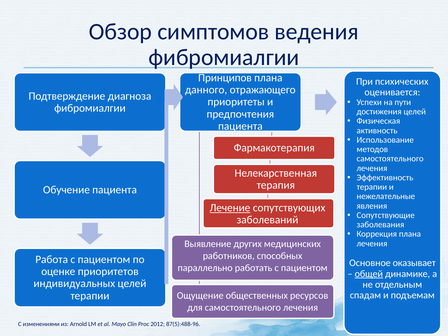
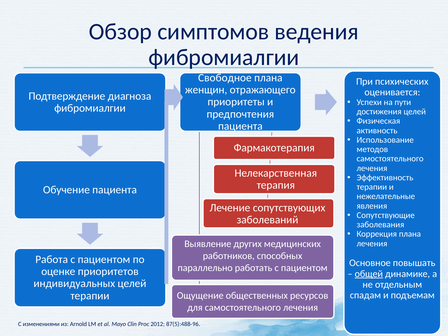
Принципов: Принципов -> Свободное
данного: данного -> женщин
Лечение underline: present -> none
оказывает: оказывает -> повышать
